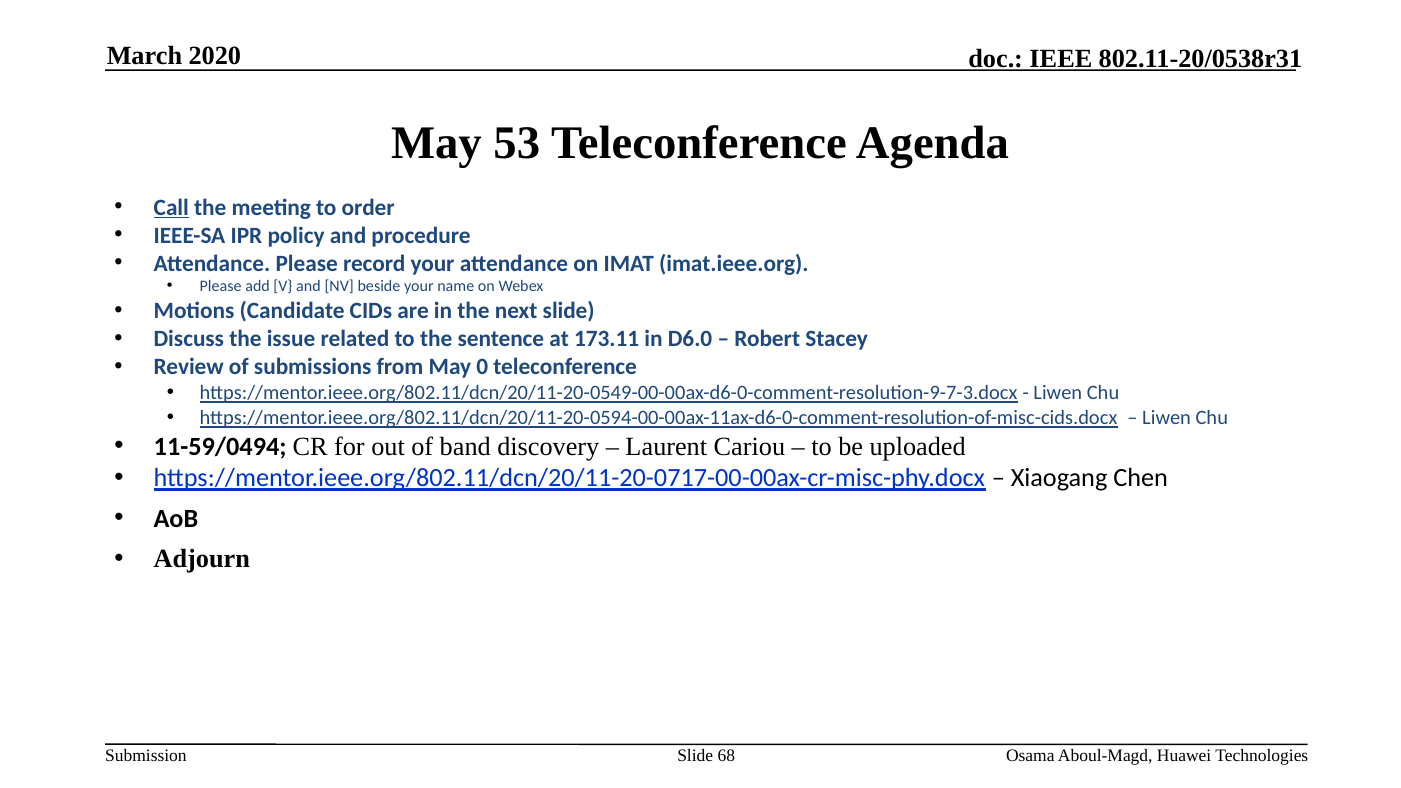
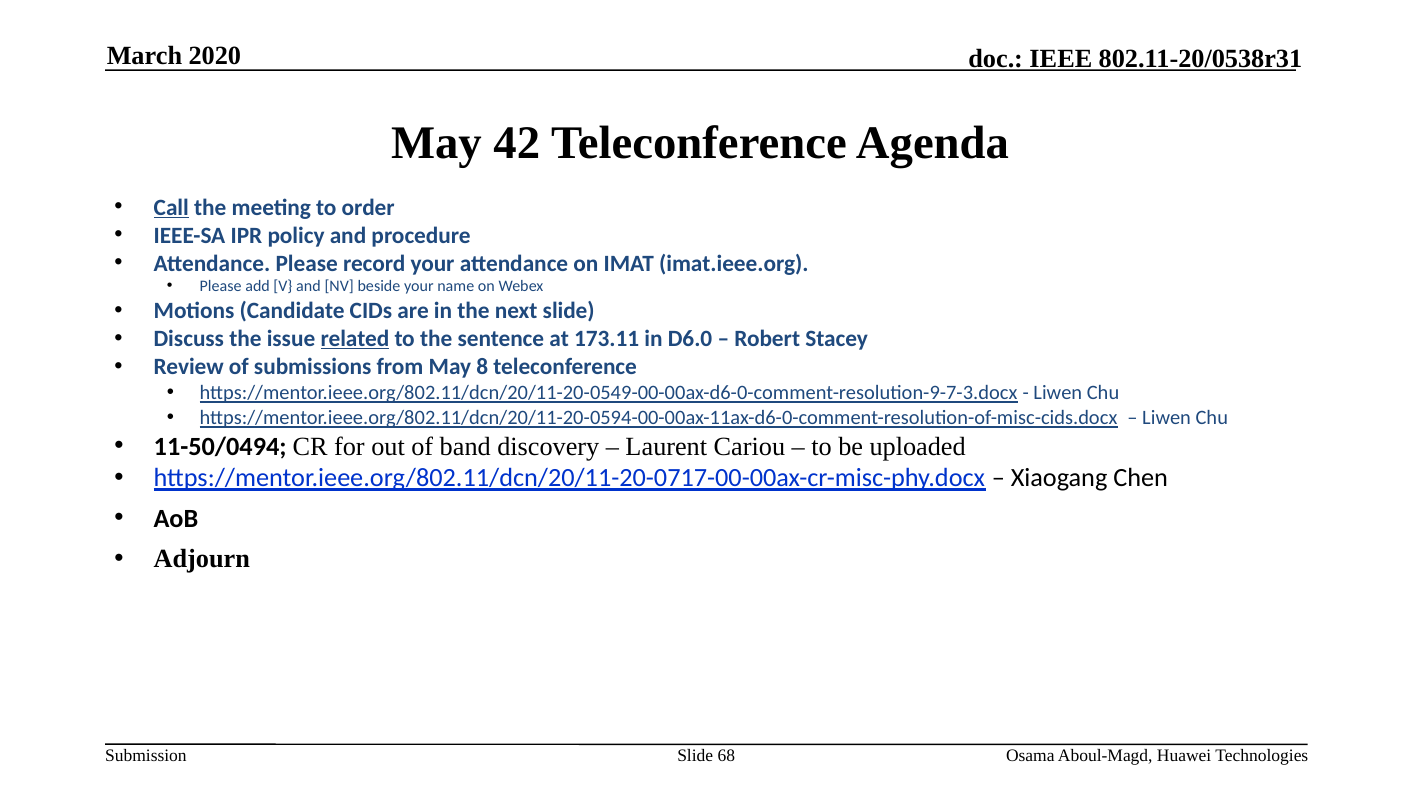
53: 53 -> 42
related underline: none -> present
0: 0 -> 8
11-59/0494: 11-59/0494 -> 11-50/0494
